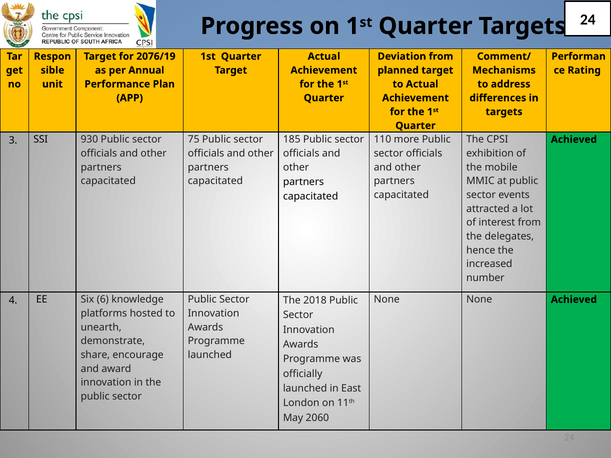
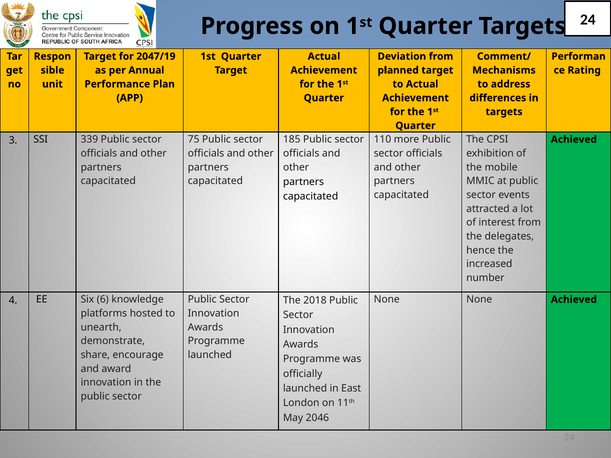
2076/19: 2076/19 -> 2047/19
930: 930 -> 339
2060: 2060 -> 2046
